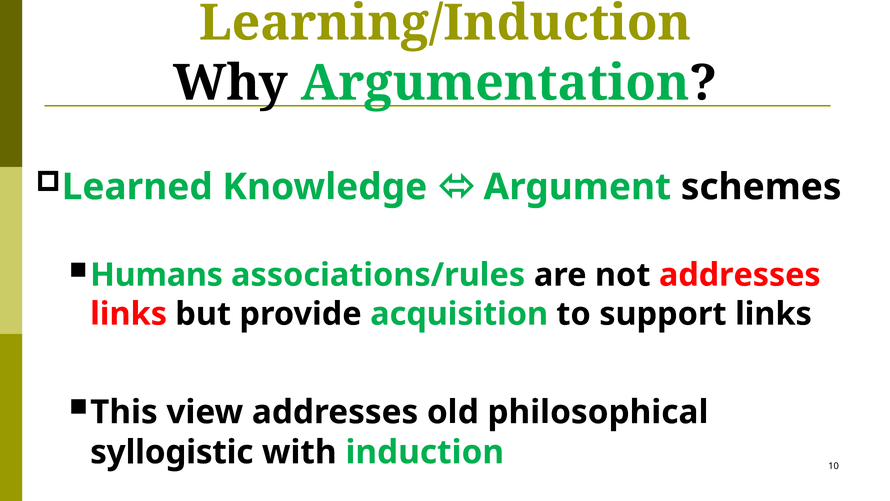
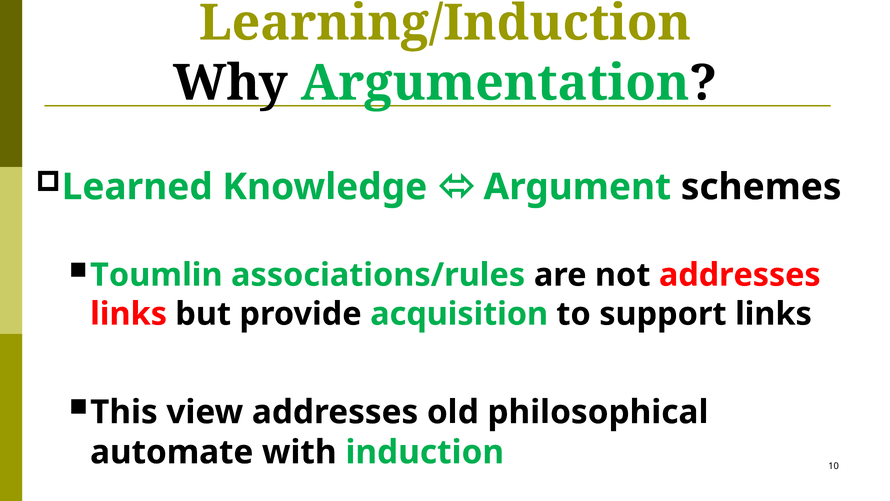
Humans: Humans -> Toumlin
syllogistic: syllogistic -> automate
